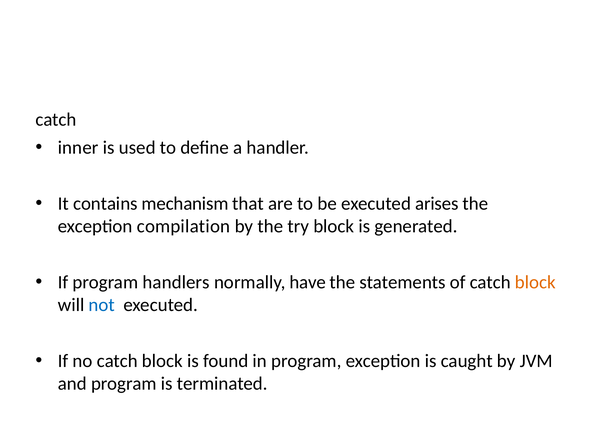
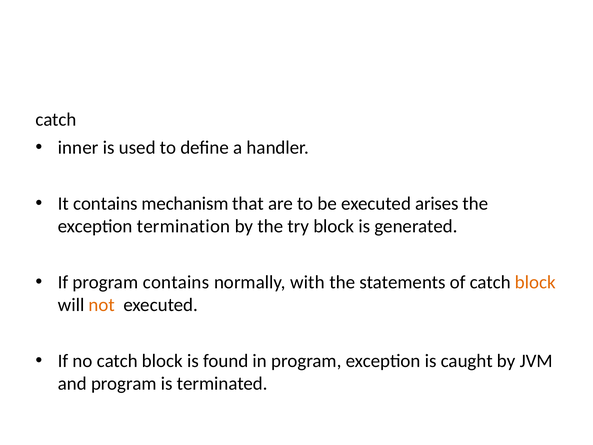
compilation: compilation -> termination
program handlers: handlers -> contains
have: have -> with
not colour: blue -> orange
